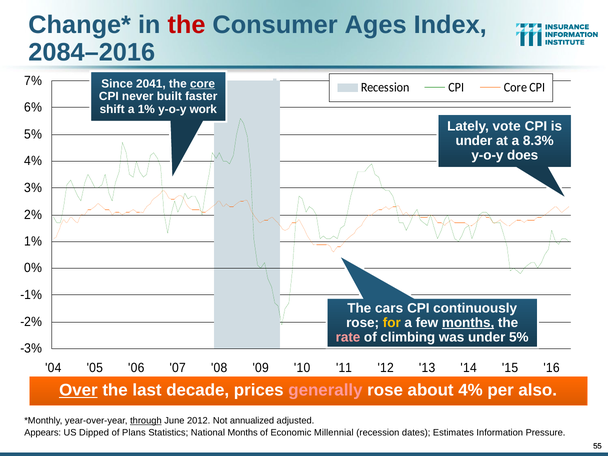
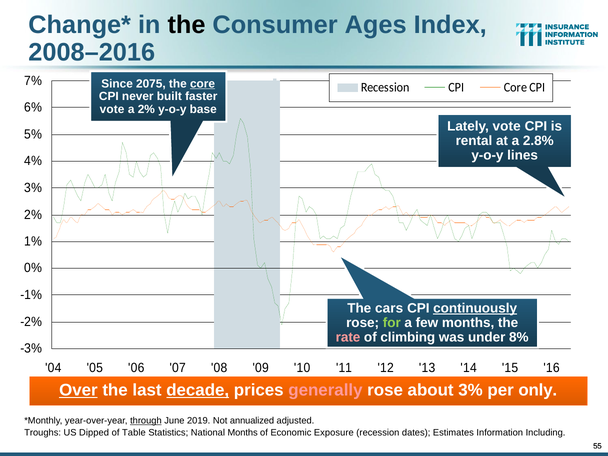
the at (187, 25) colour: red -> black
2084–2016: 2084–2016 -> 2008–2016
2041: 2041 -> 2075
shift at (112, 109): shift -> vote
a 1%: 1% -> 2%
work: work -> base
under at (474, 141): under -> rental
8.3%: 8.3% -> 2.8%
does: does -> lines
continuously underline: none -> present
for colour: yellow -> light green
months at (468, 323) underline: present -> none
under 5%: 5% -> 8%
decade underline: none -> present
about 4%: 4% -> 3%
also: also -> only
2012: 2012 -> 2019
Appears: Appears -> Troughs
Plans: Plans -> Table
Millennial: Millennial -> Exposure
Pressure: Pressure -> Including
